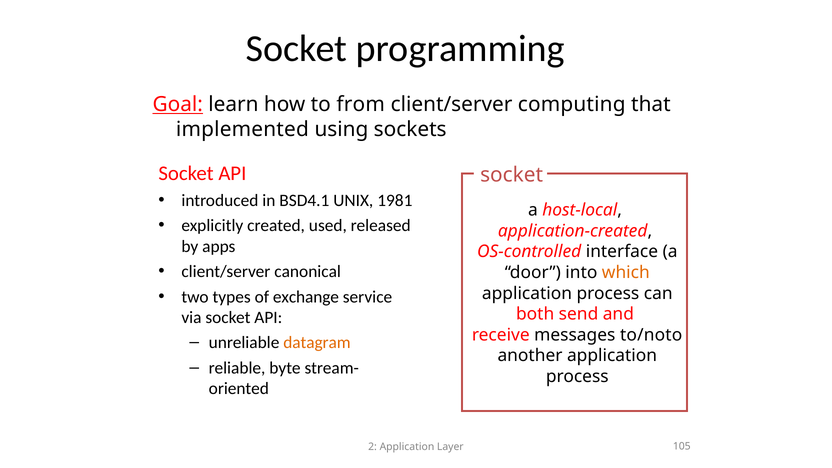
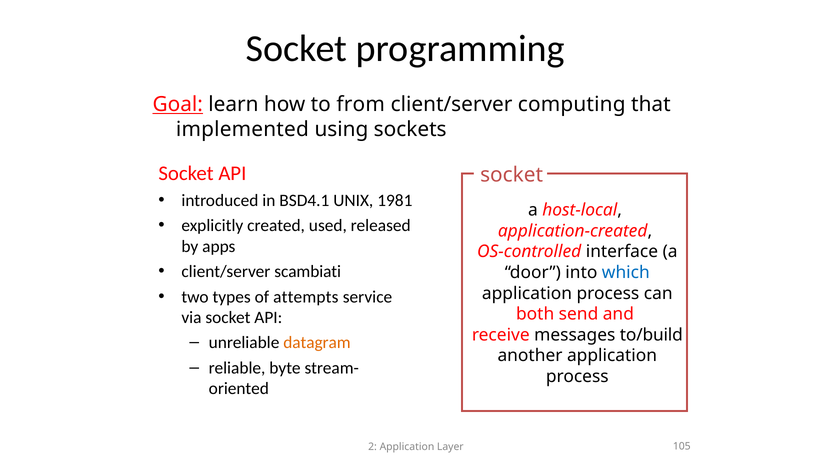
canonical: canonical -> scambiati
which colour: orange -> blue
exchange: exchange -> attempts
to/noto: to/noto -> to/build
